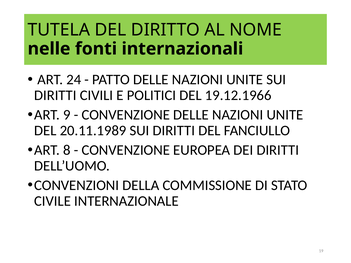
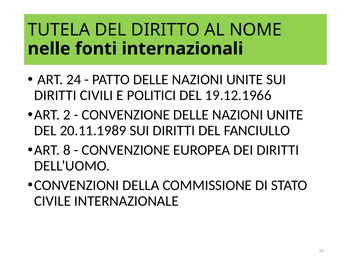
9: 9 -> 2
